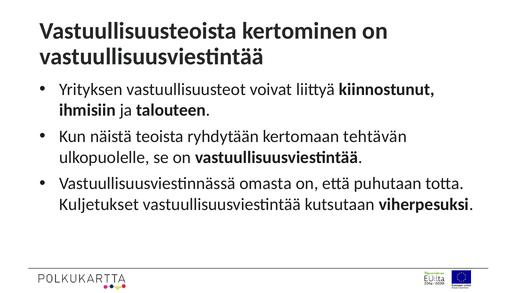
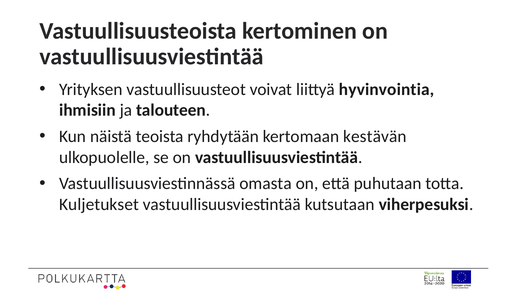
kiinnostunut: kiinnostunut -> hyvinvointia
tehtävän: tehtävän -> kestävän
